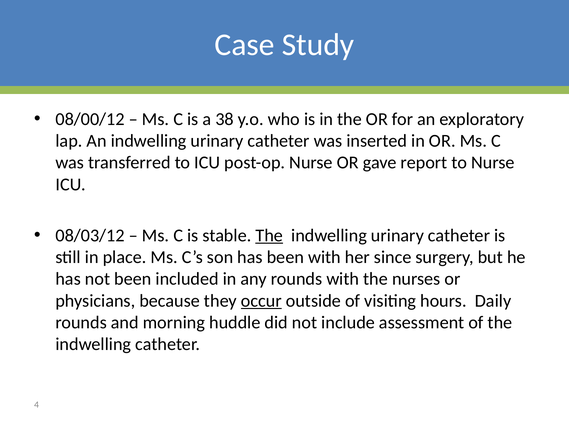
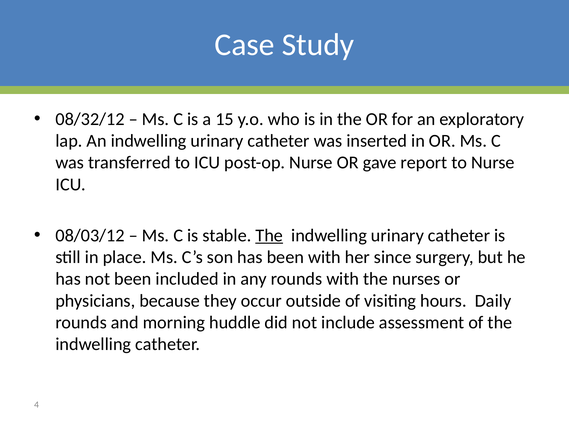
08/00/12: 08/00/12 -> 08/32/12
38: 38 -> 15
occur underline: present -> none
